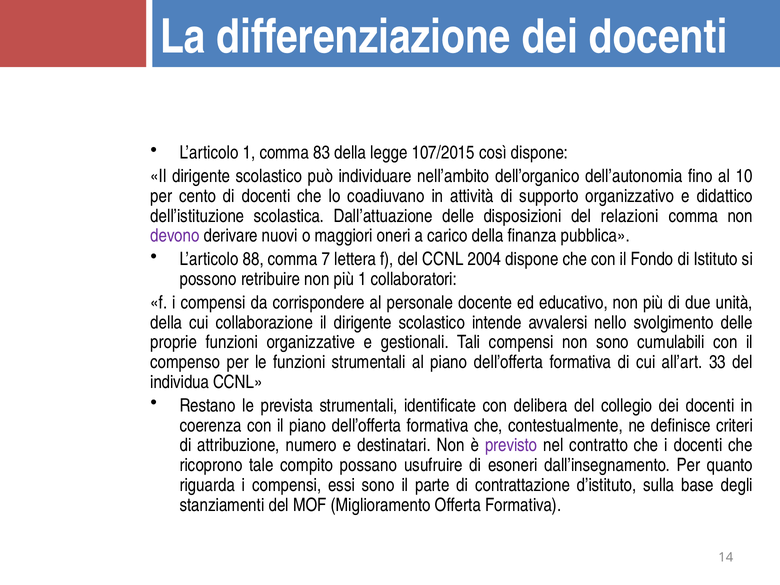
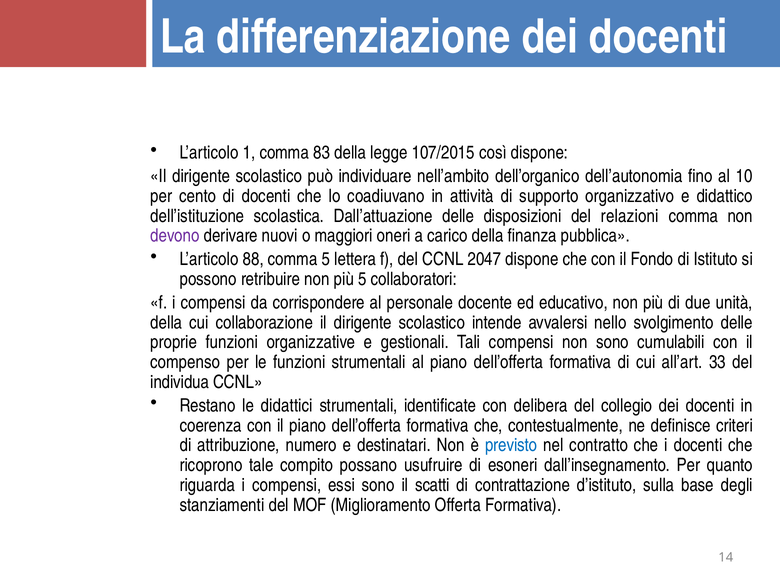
comma 7: 7 -> 5
2004: 2004 -> 2047
più 1: 1 -> 5
prevista: prevista -> didattici
previsto colour: purple -> blue
parte: parte -> scatti
